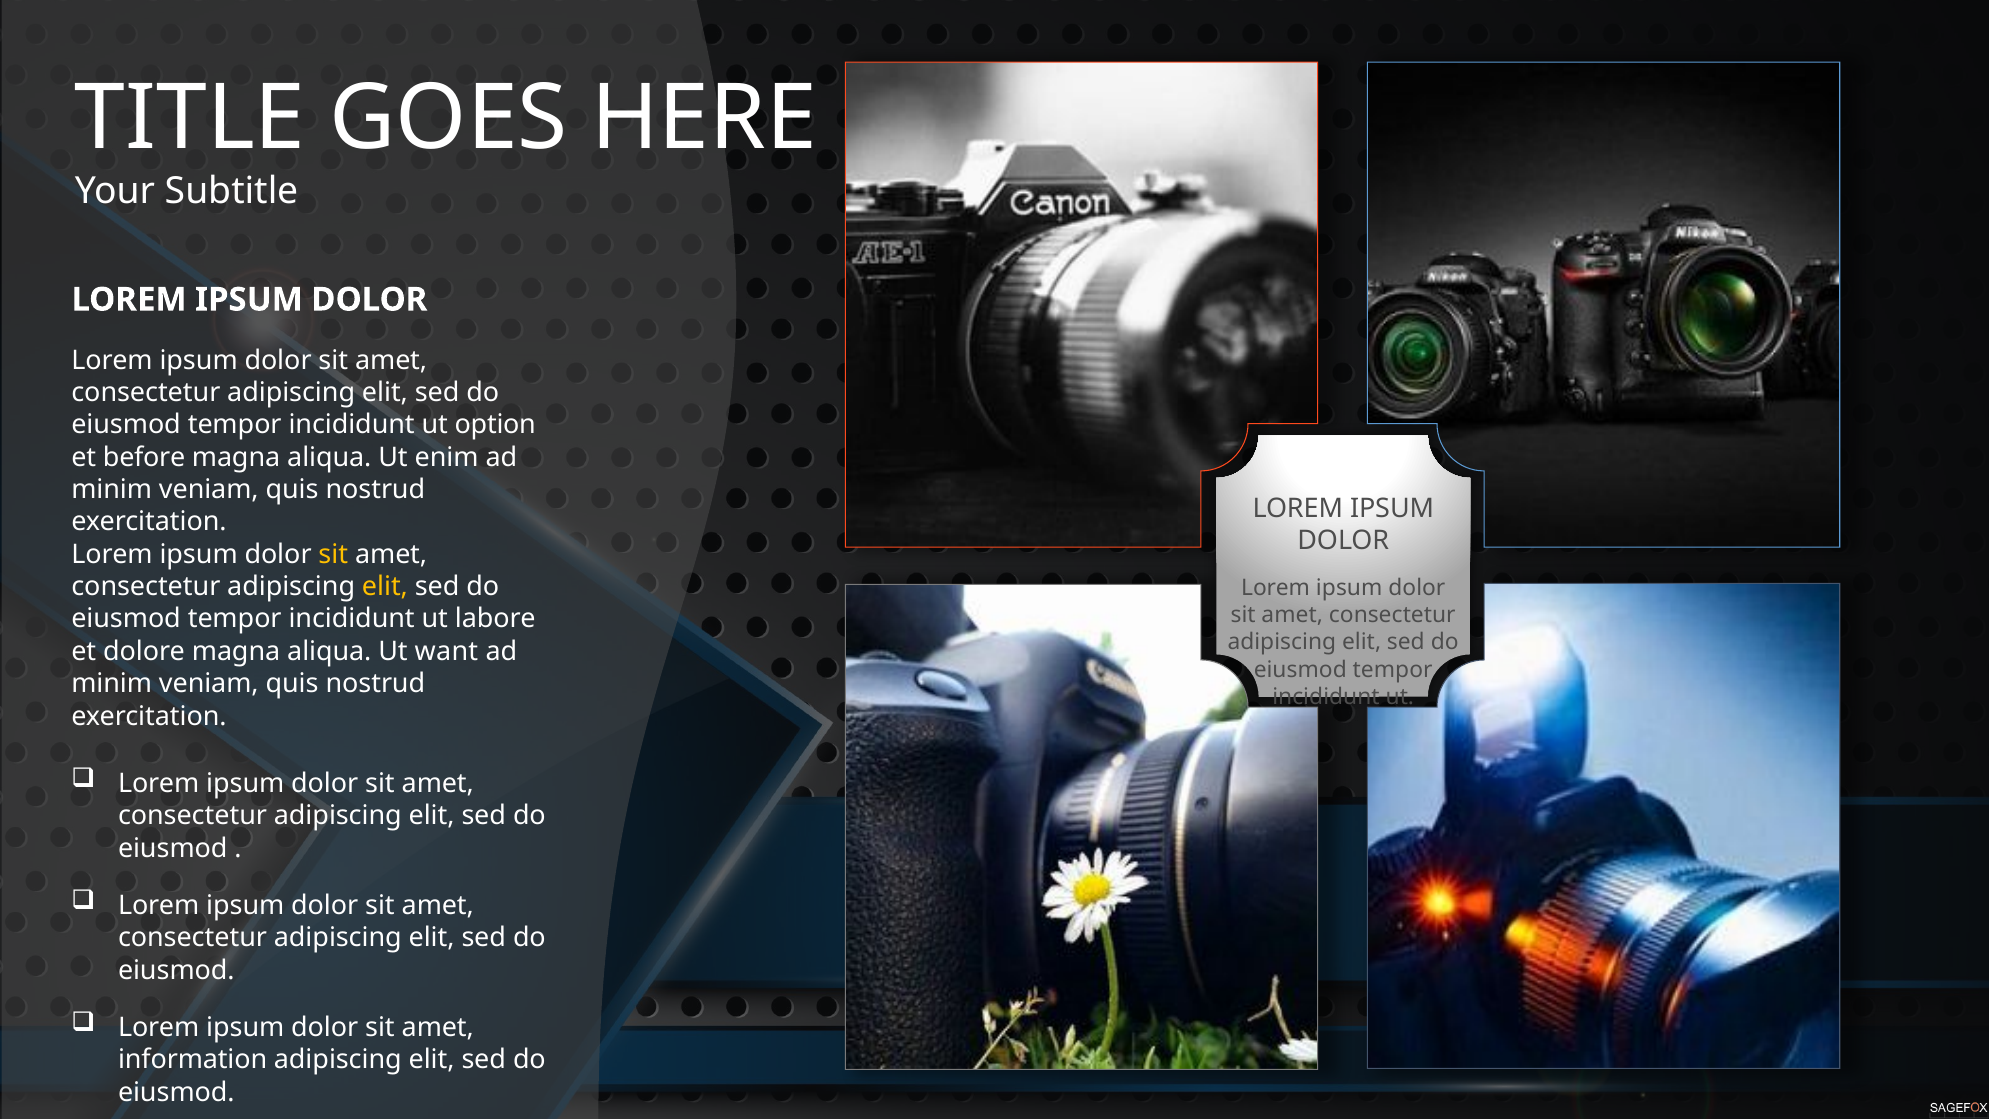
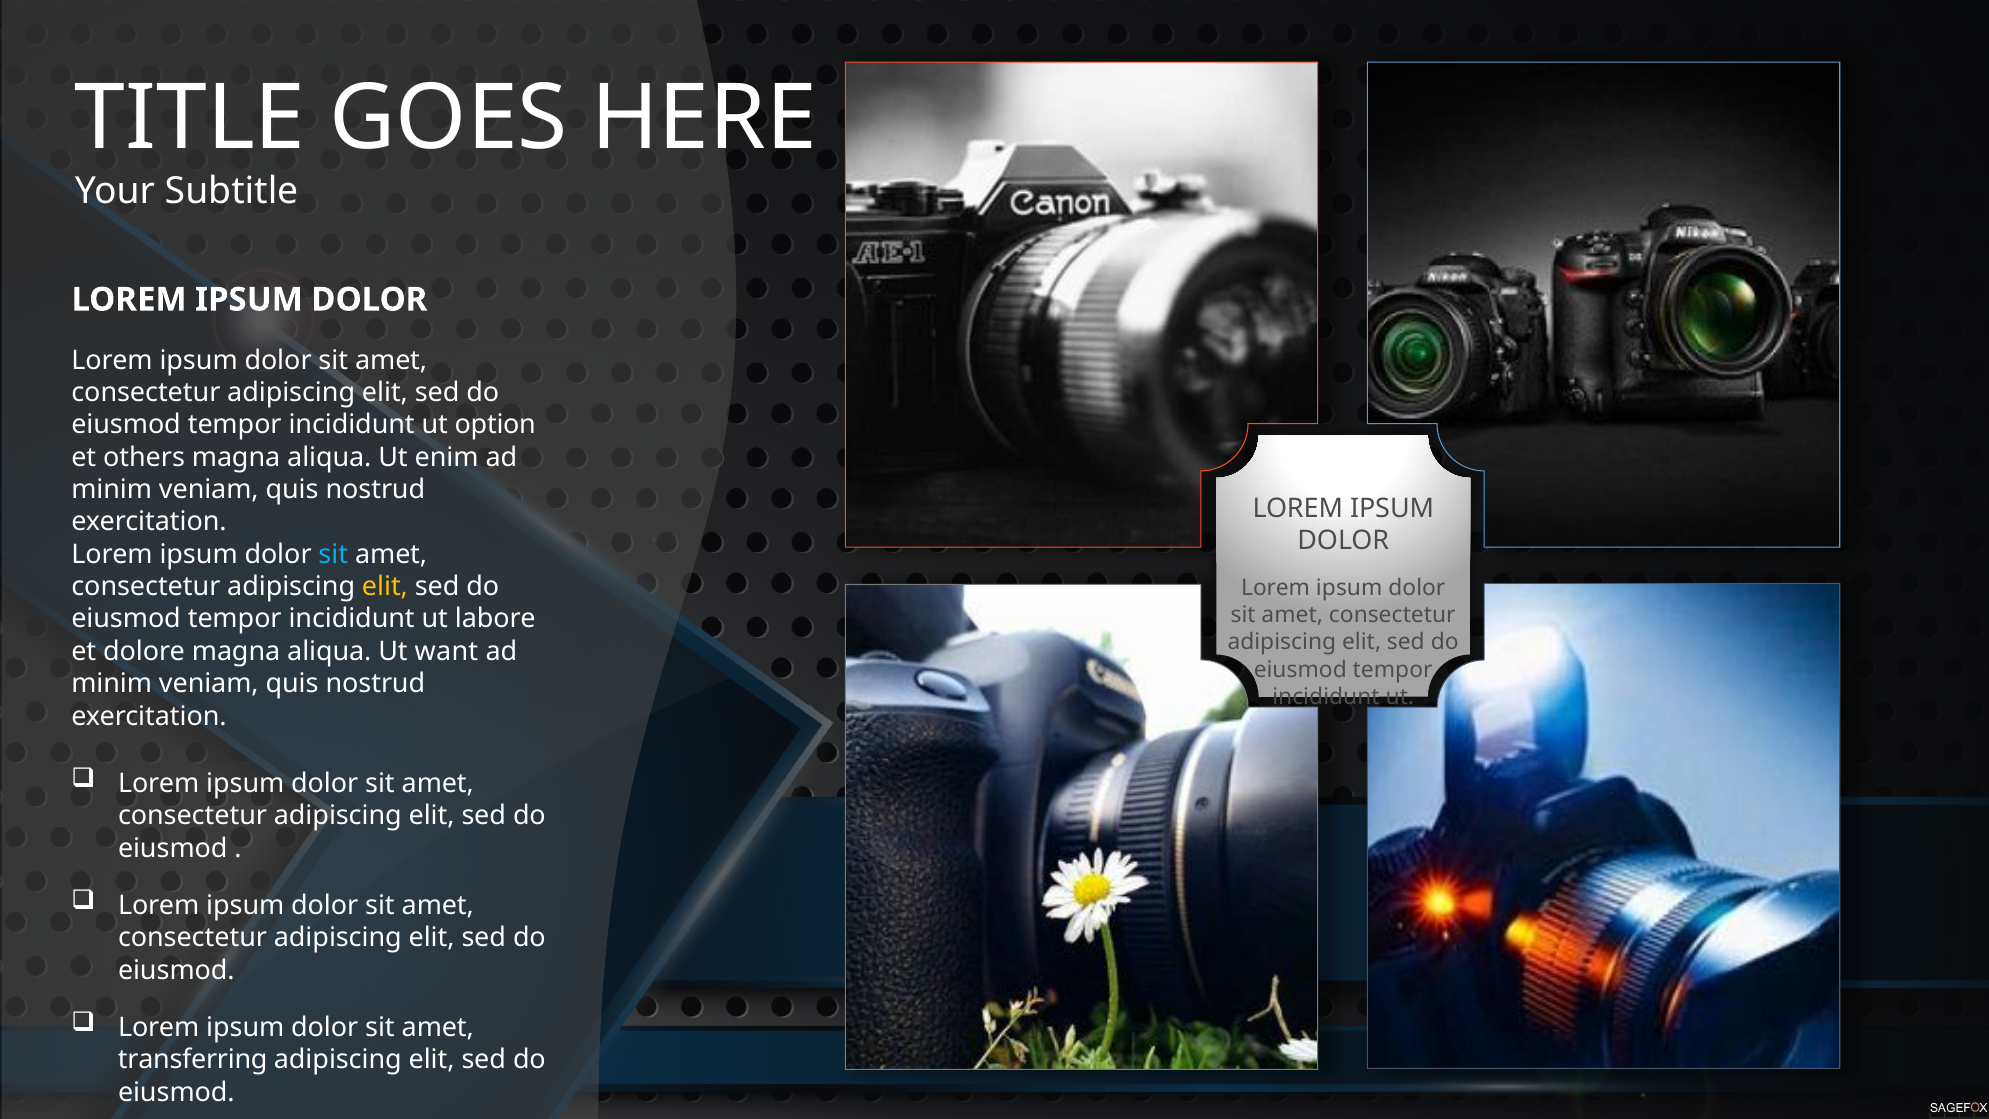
before: before -> others
sit at (333, 554) colour: yellow -> light blue
information: information -> transferring
